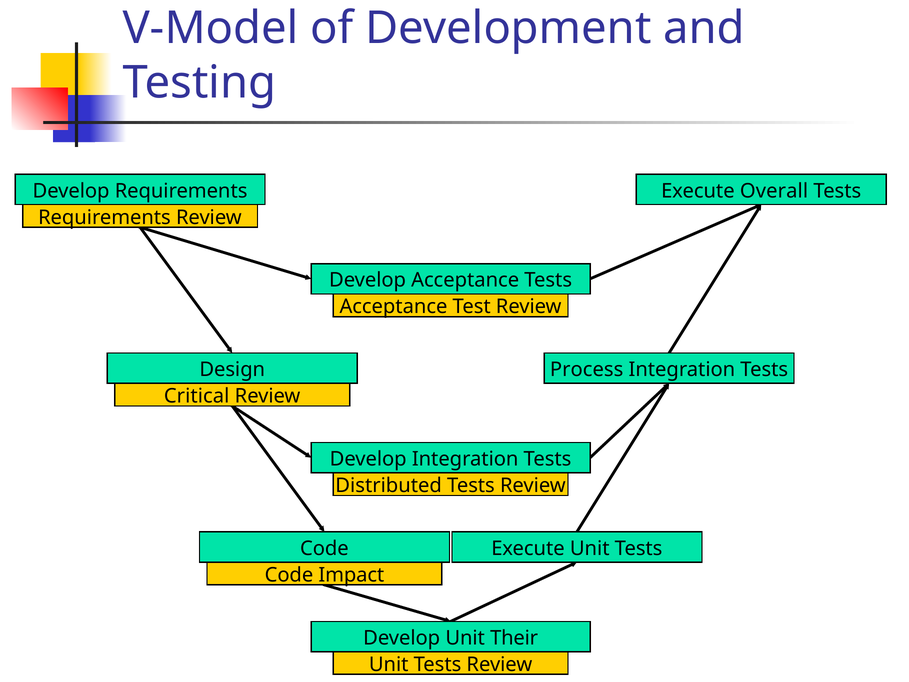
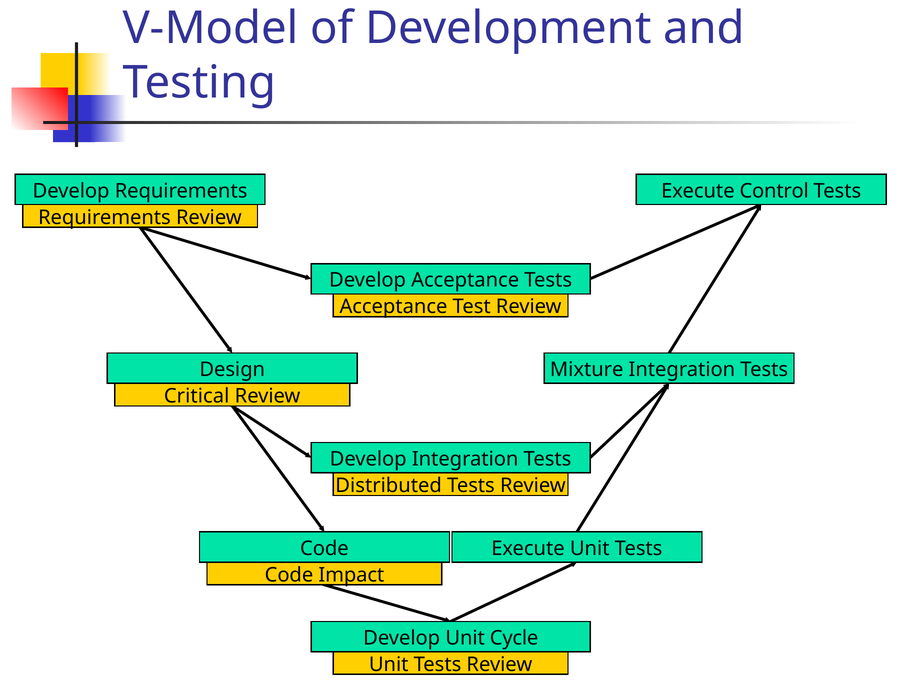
Overall: Overall -> Control
Process: Process -> Mixture
Their: Their -> Cycle
